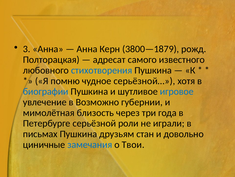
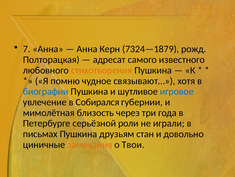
3: 3 -> 7
3800—1879: 3800—1879 -> 7324—1879
стихотворения colour: blue -> orange
серьёзной…: серьёзной… -> связывают…
Возможно: Возможно -> Собирался
замечания colour: blue -> orange
